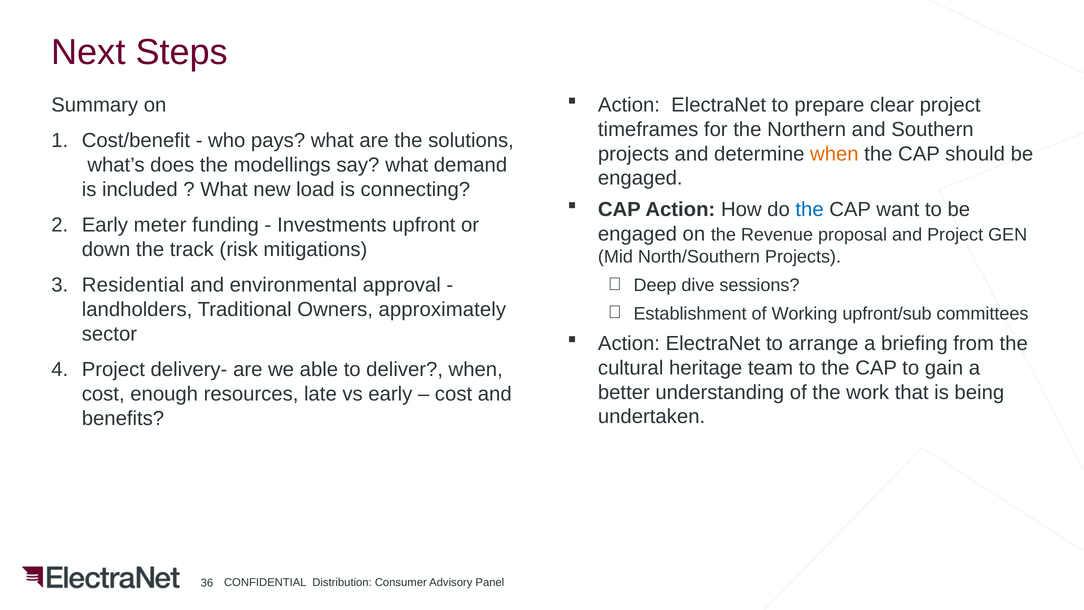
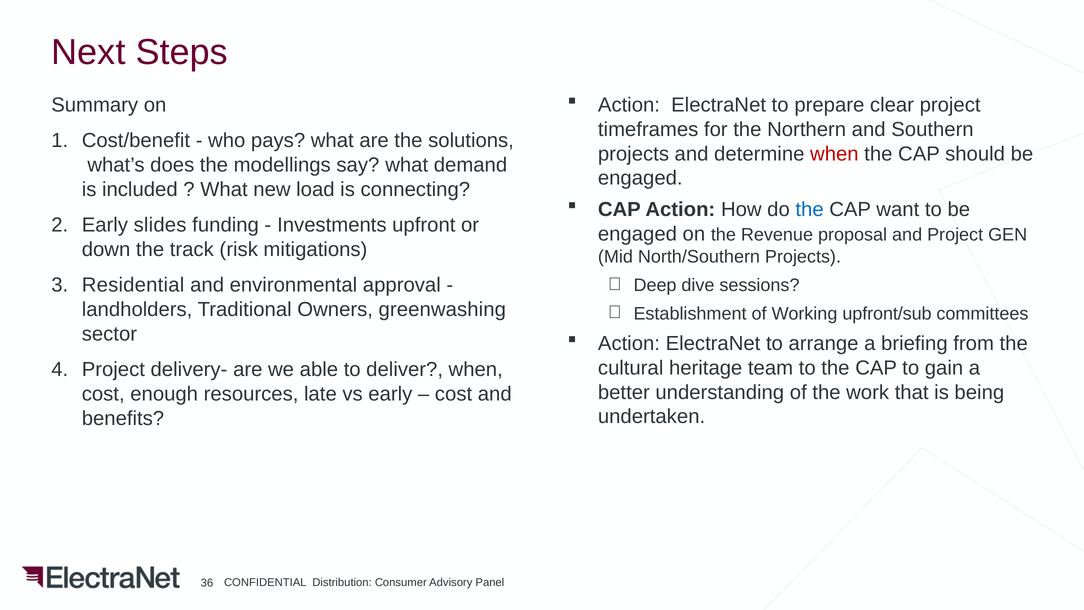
when at (834, 154) colour: orange -> red
meter: meter -> slides
approximately: approximately -> greenwashing
